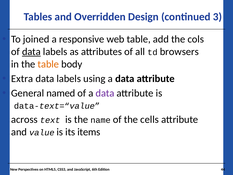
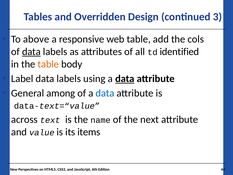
joined: joined -> above
browsers: browsers -> identified
Extra: Extra -> Label
data at (125, 79) underline: none -> present
named: named -> among
data at (105, 93) colour: purple -> blue
cells: cells -> next
